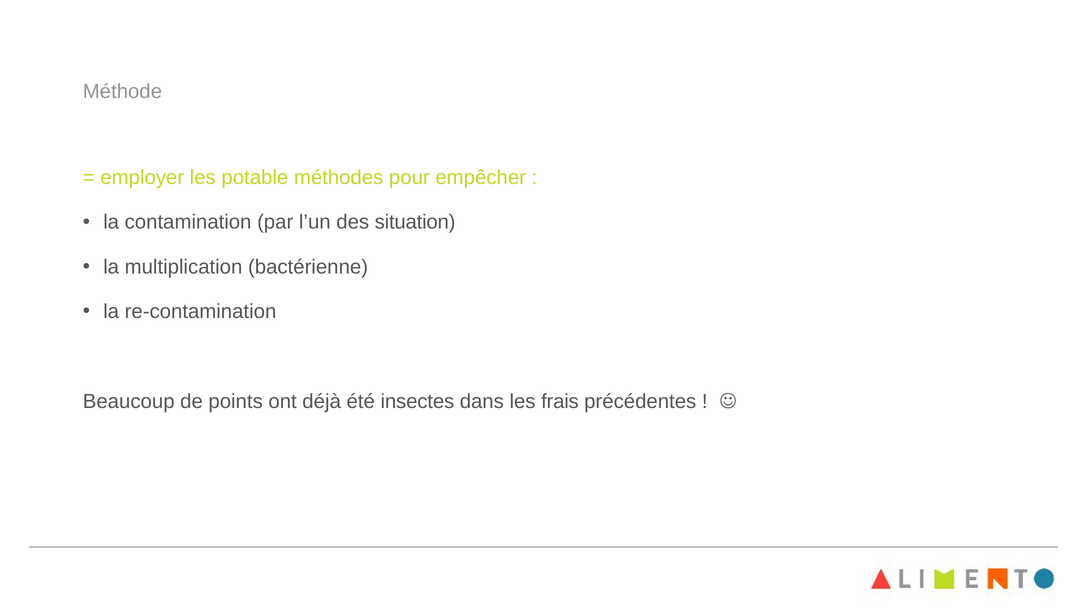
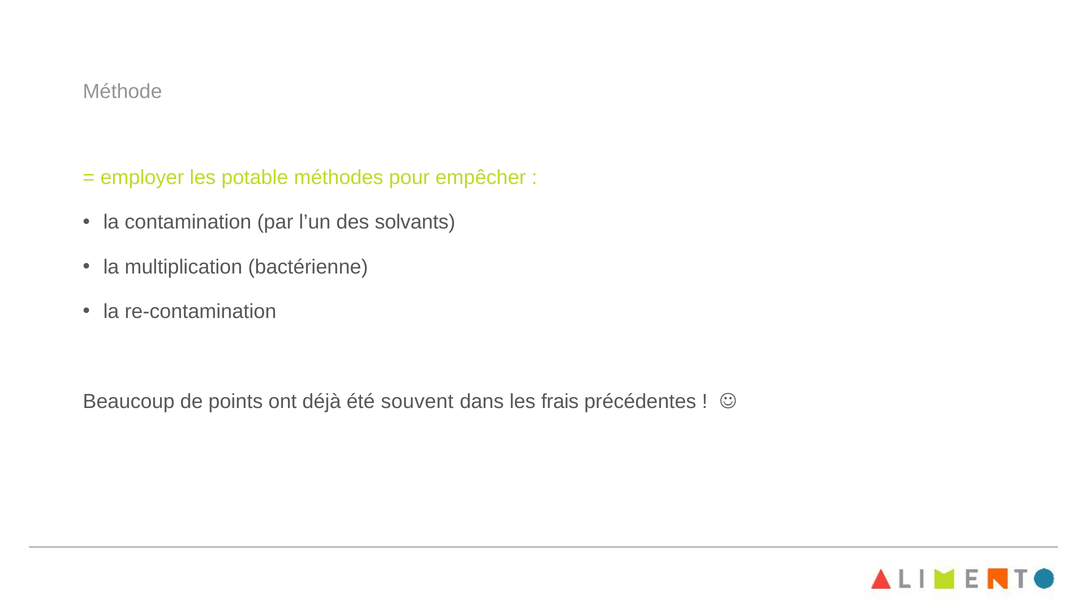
situation: situation -> solvants
insectes: insectes -> souvent
